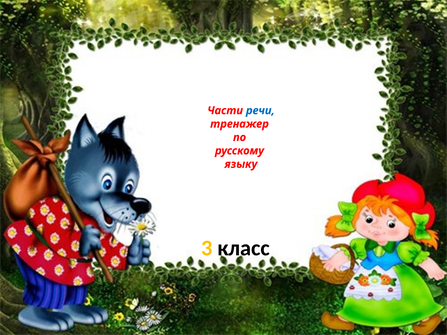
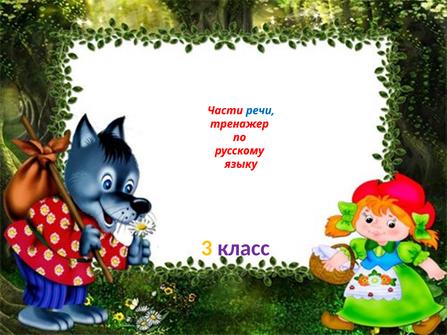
класс colour: black -> purple
